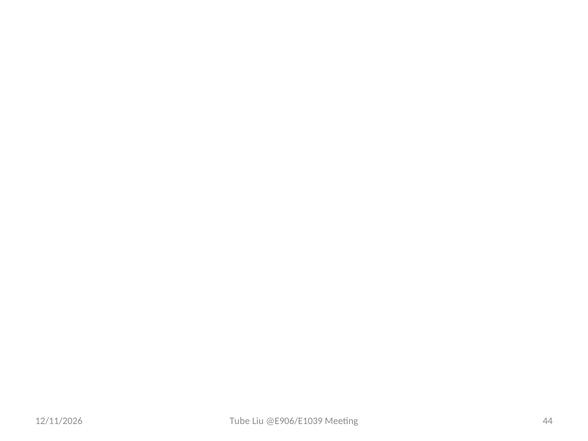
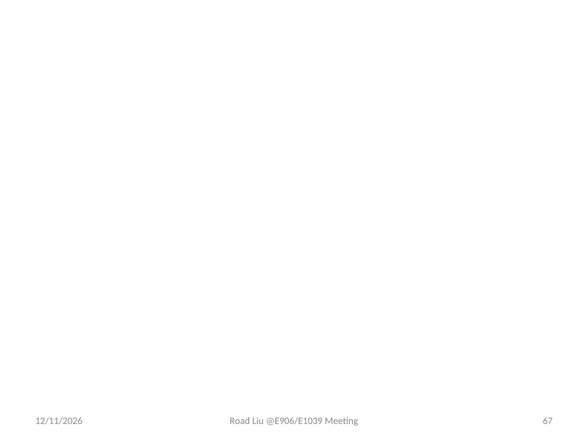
Tube: Tube -> Road
44: 44 -> 67
